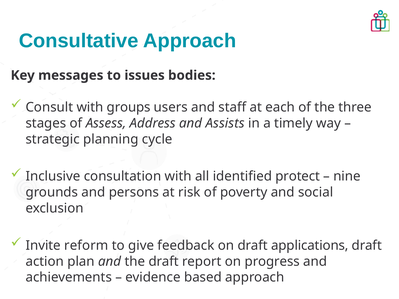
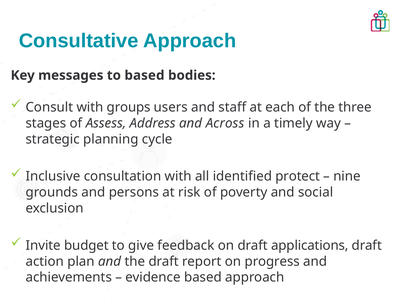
to issues: issues -> based
Assists: Assists -> Across
reform: reform -> budget
